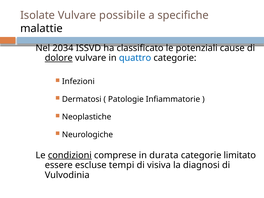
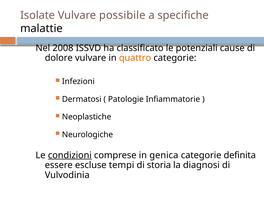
2034: 2034 -> 2008
dolore underline: present -> none
quattro colour: blue -> orange
durata: durata -> genica
limitato: limitato -> definita
visiva: visiva -> storia
